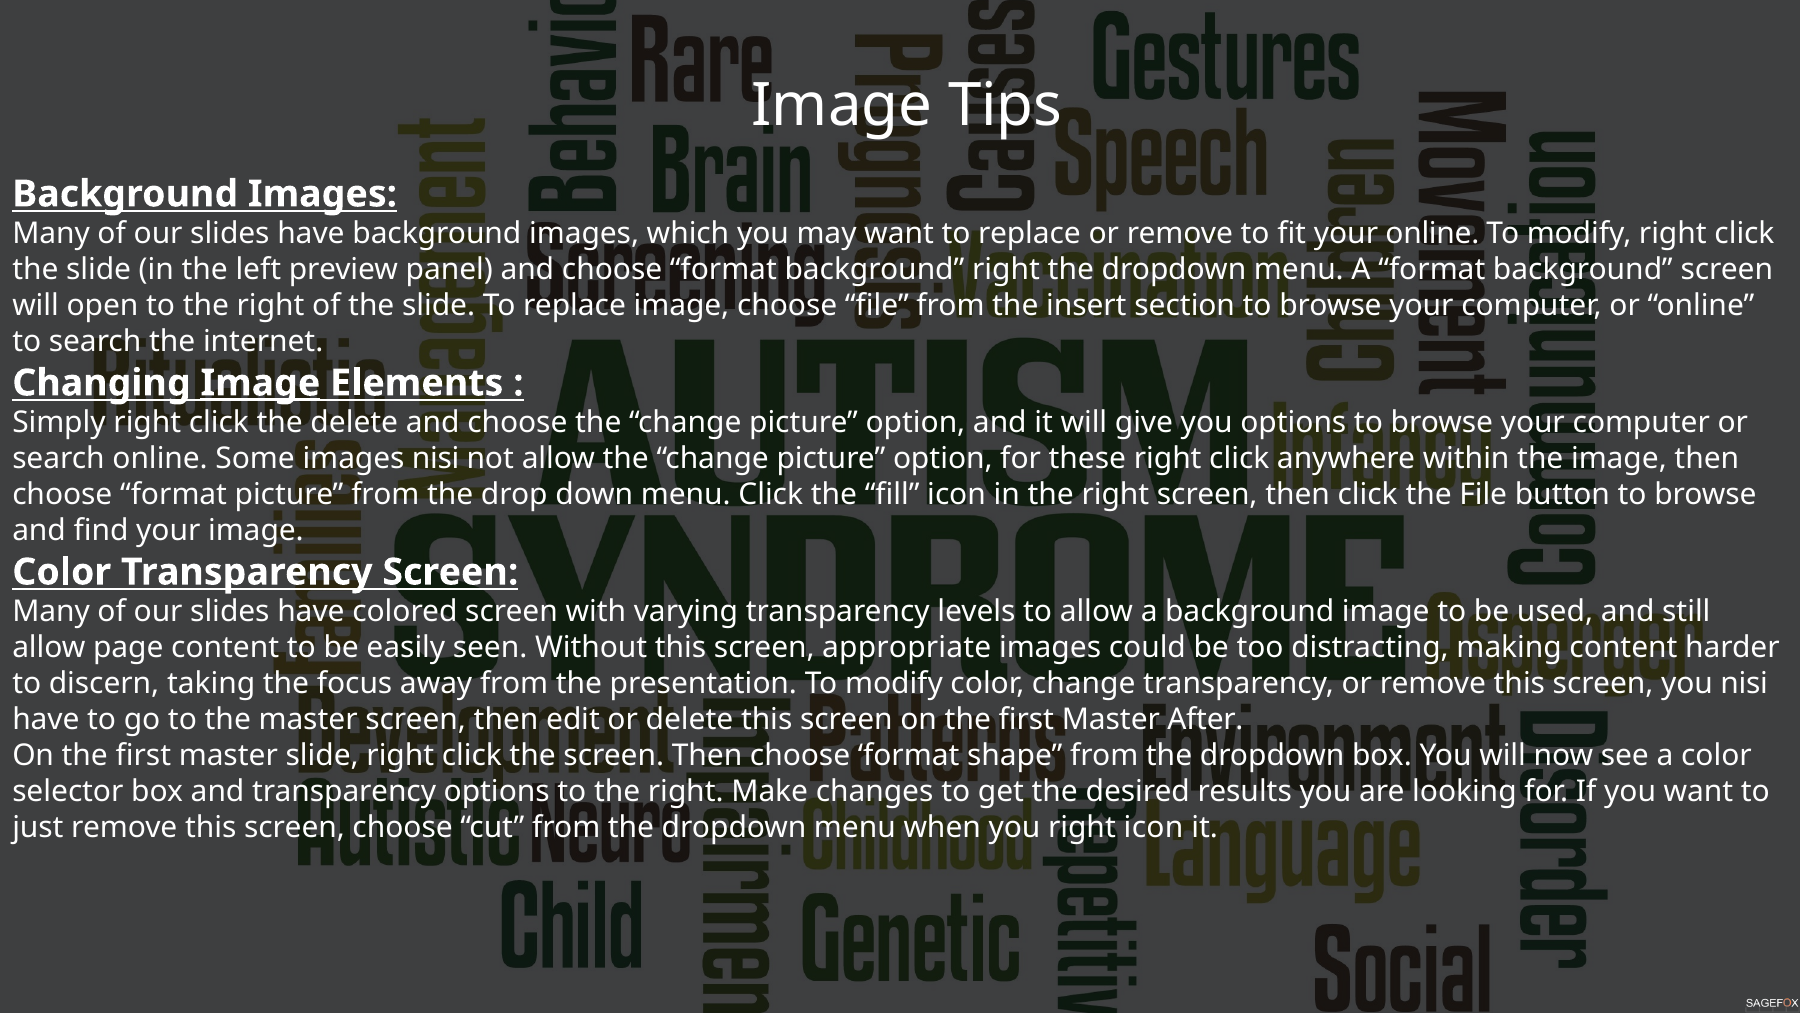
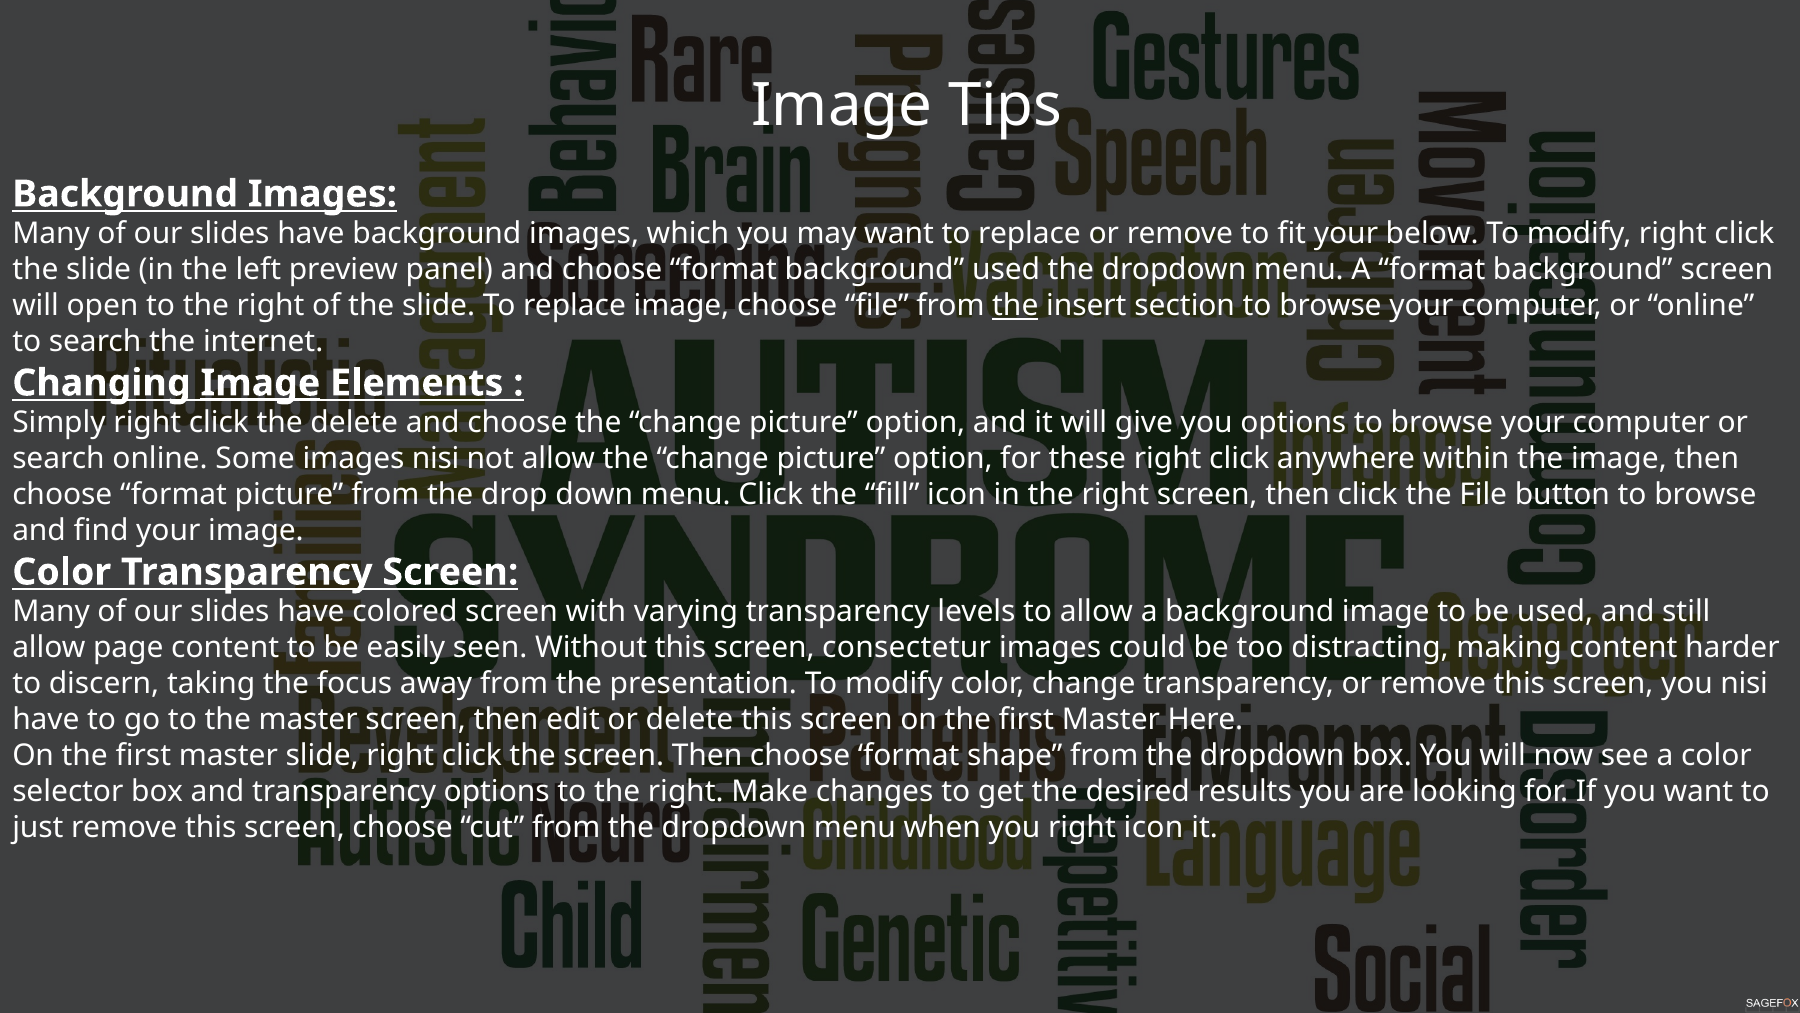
your online: online -> below
background right: right -> used
the at (1015, 306) underline: none -> present
appropriate: appropriate -> consectetur
After: After -> Here
